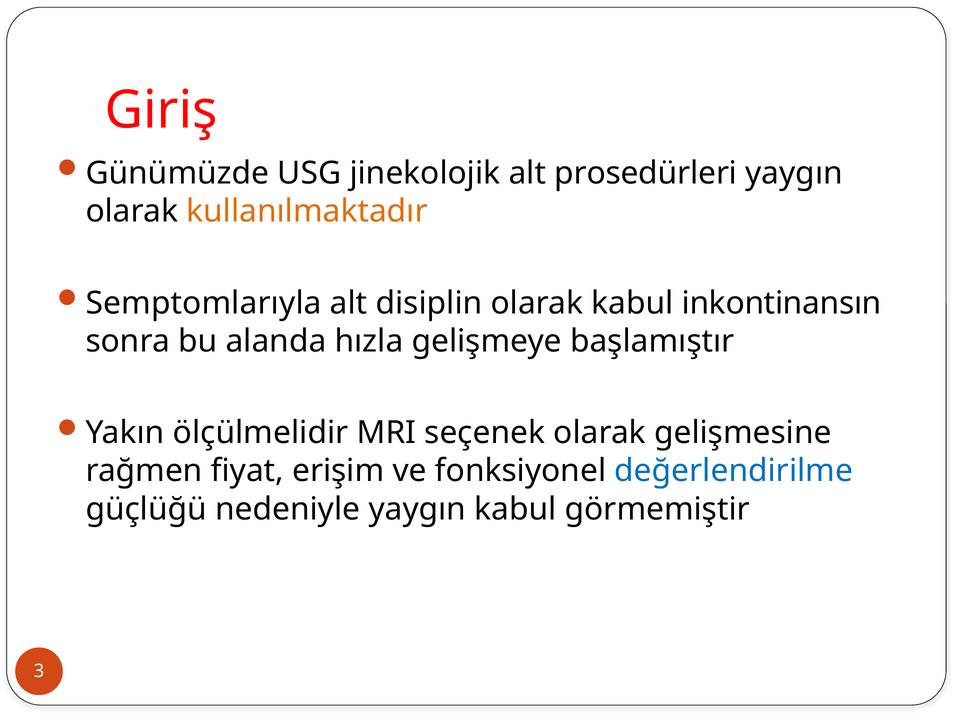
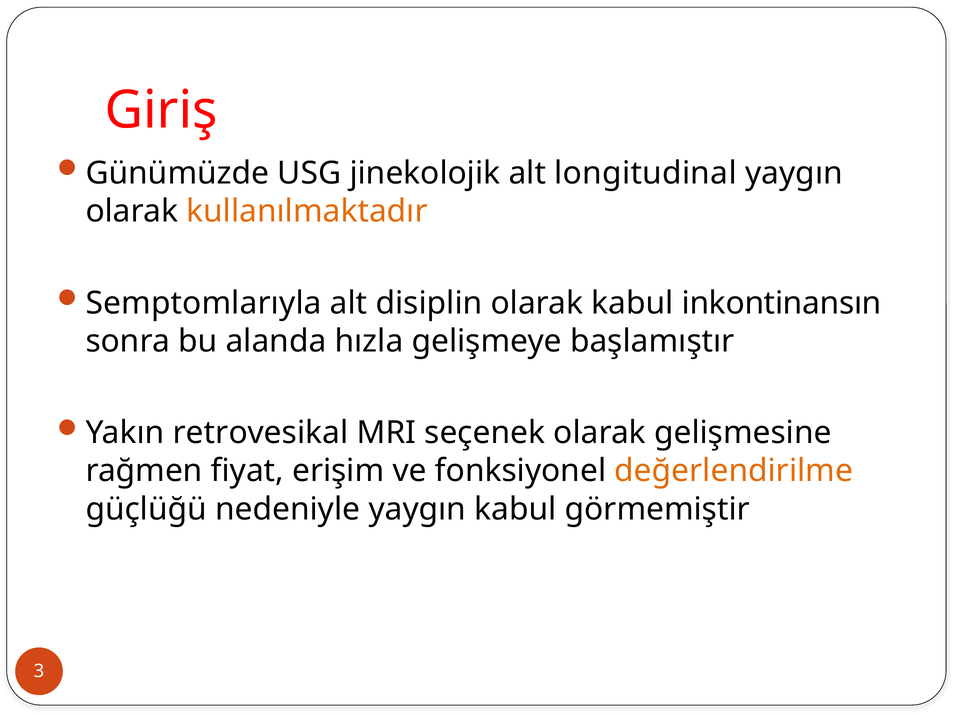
prosedürleri: prosedürleri -> longitudinal
ölçülmelidir: ölçülmelidir -> retrovesikal
değerlendirilme colour: blue -> orange
